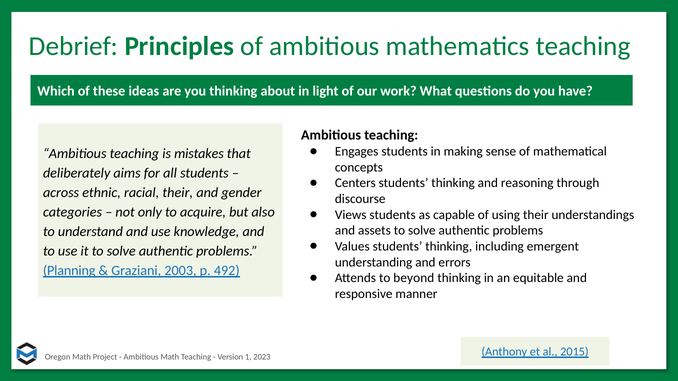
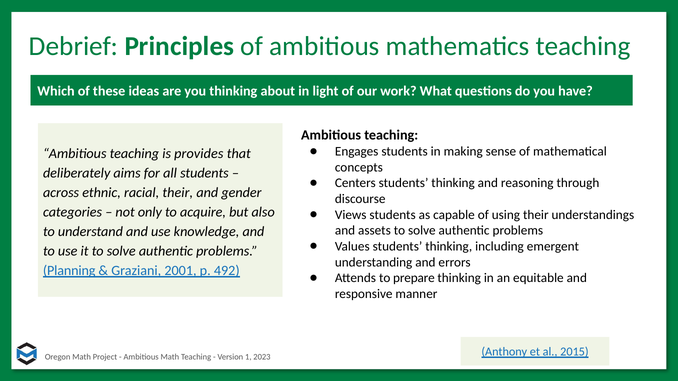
mistakes: mistakes -> provides
2003: 2003 -> 2001
beyond: beyond -> prepare
